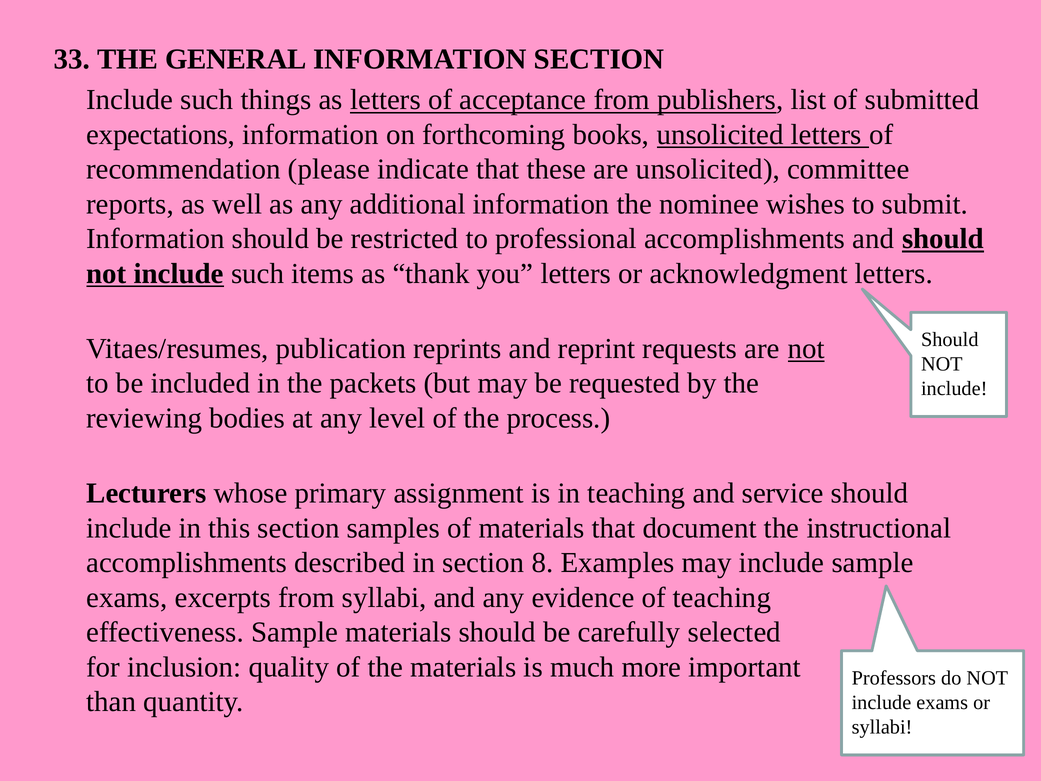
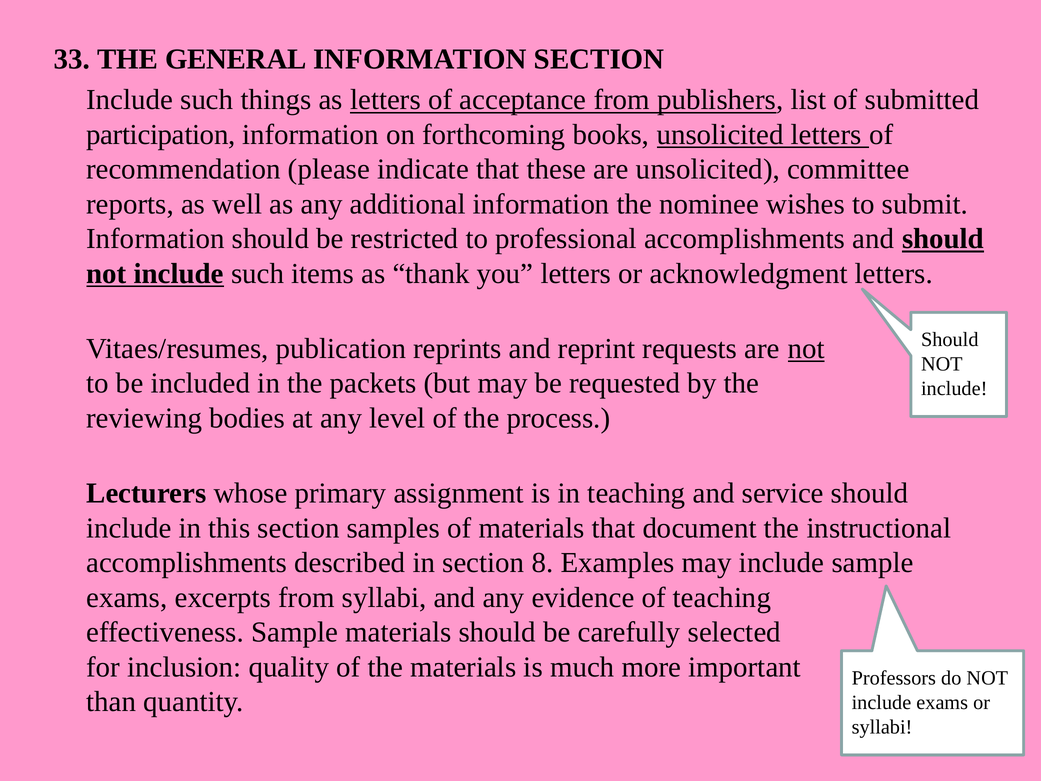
expectations: expectations -> participation
